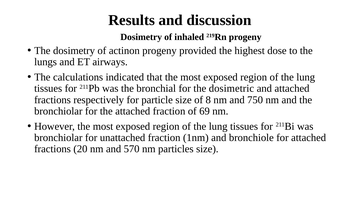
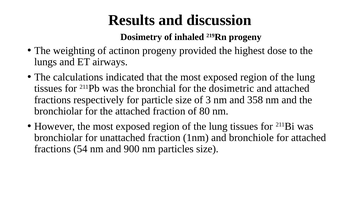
The dosimetry: dosimetry -> weighting
8: 8 -> 3
750: 750 -> 358
69: 69 -> 80
20: 20 -> 54
570: 570 -> 900
